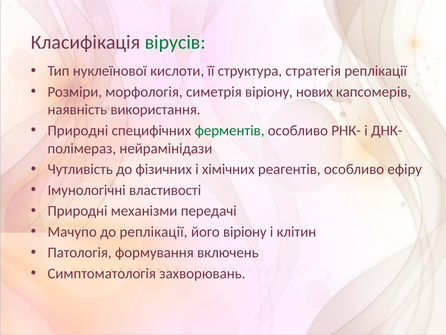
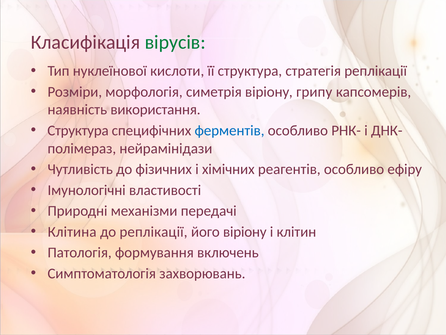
нових: нових -> грипу
Природні at (78, 130): Природні -> Структура
ферментів colour: green -> blue
Мачупо: Мачупо -> Клітина
